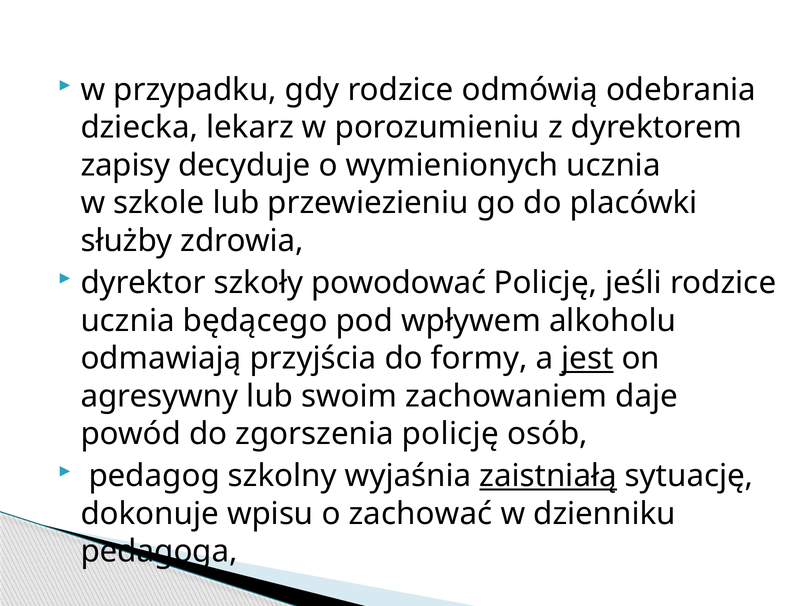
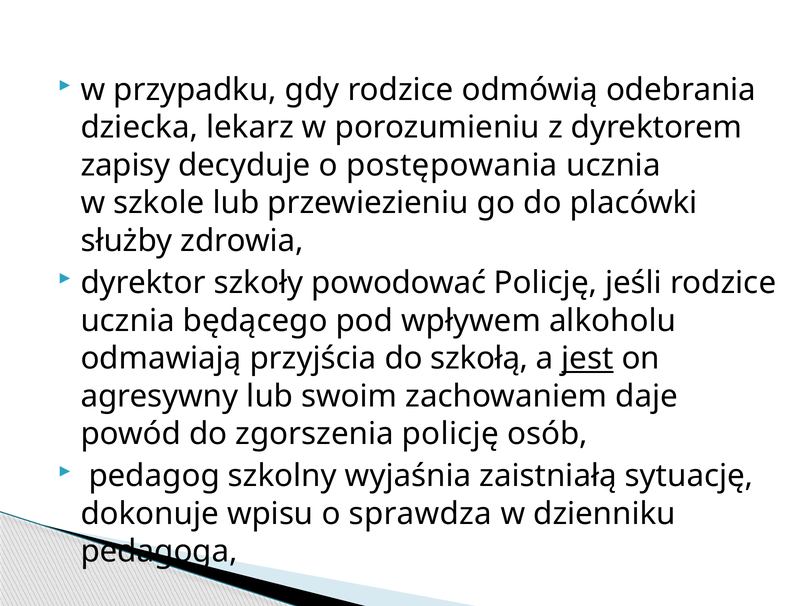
wymienionych: wymienionych -> postępowania
formy: formy -> szkołą
zaistniałą underline: present -> none
zachować: zachować -> sprawdza
